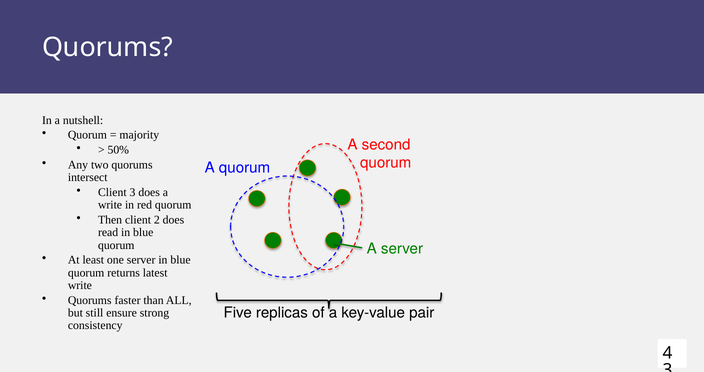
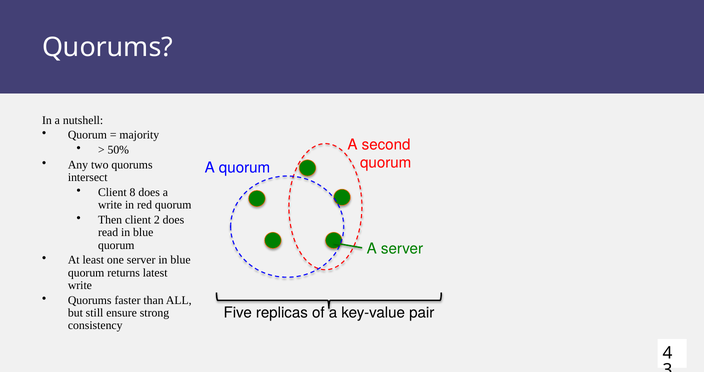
Client 3: 3 -> 8
